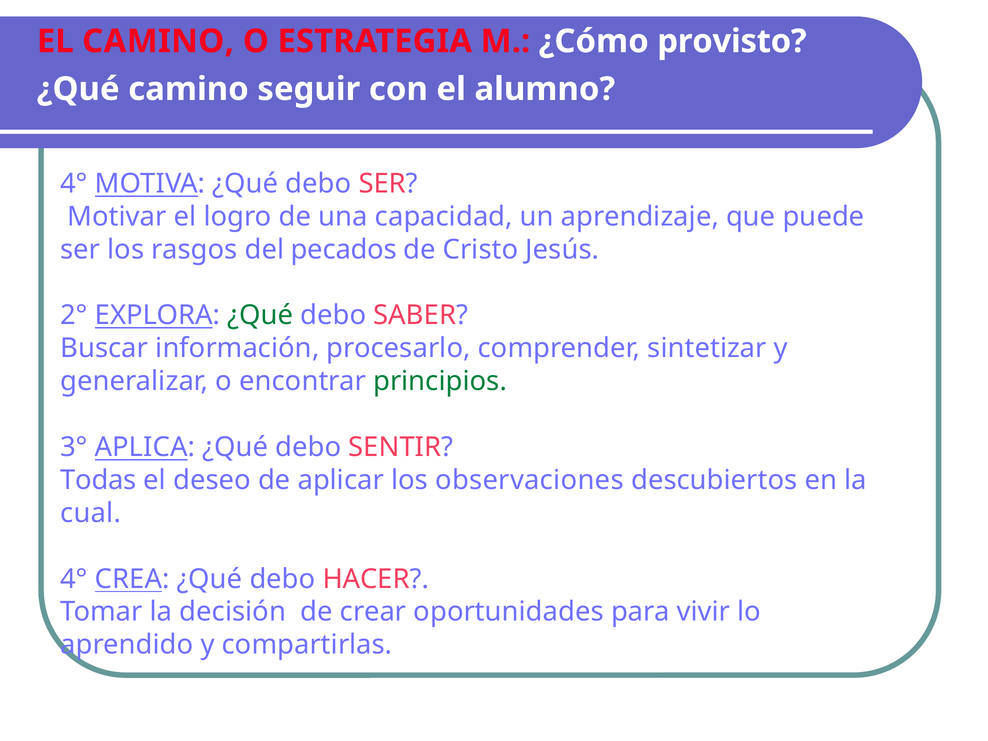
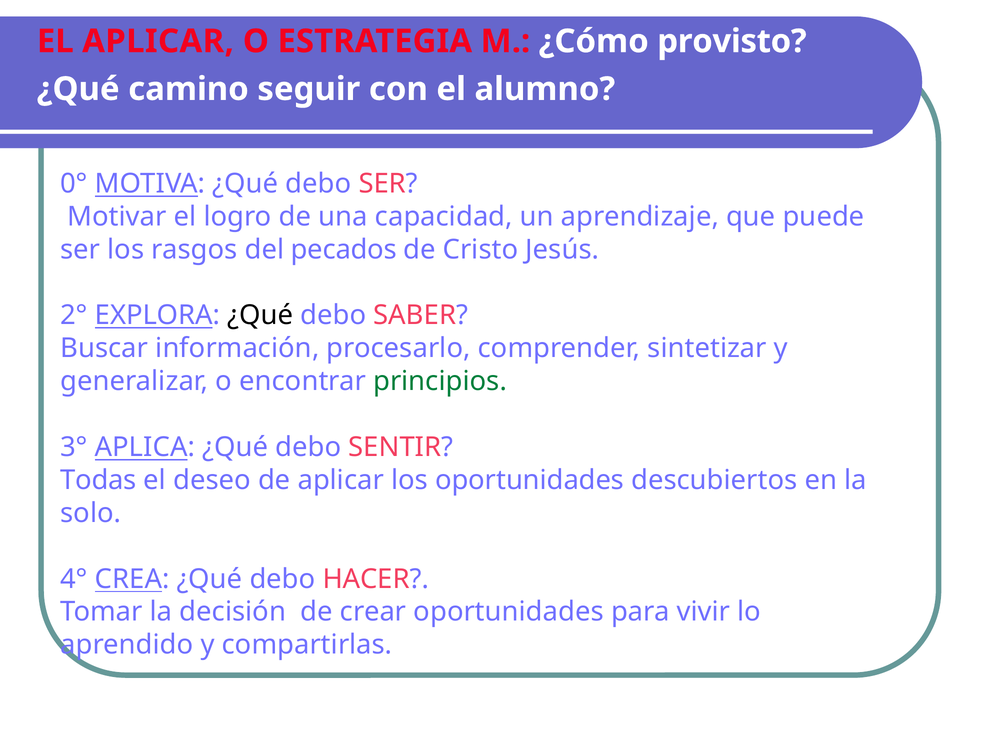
EL CAMINO: CAMINO -> APLICAR
4° at (74, 184): 4° -> 0°
¿Qué at (260, 315) colour: green -> black
los observaciones: observaciones -> oportunidades
cual: cual -> solo
